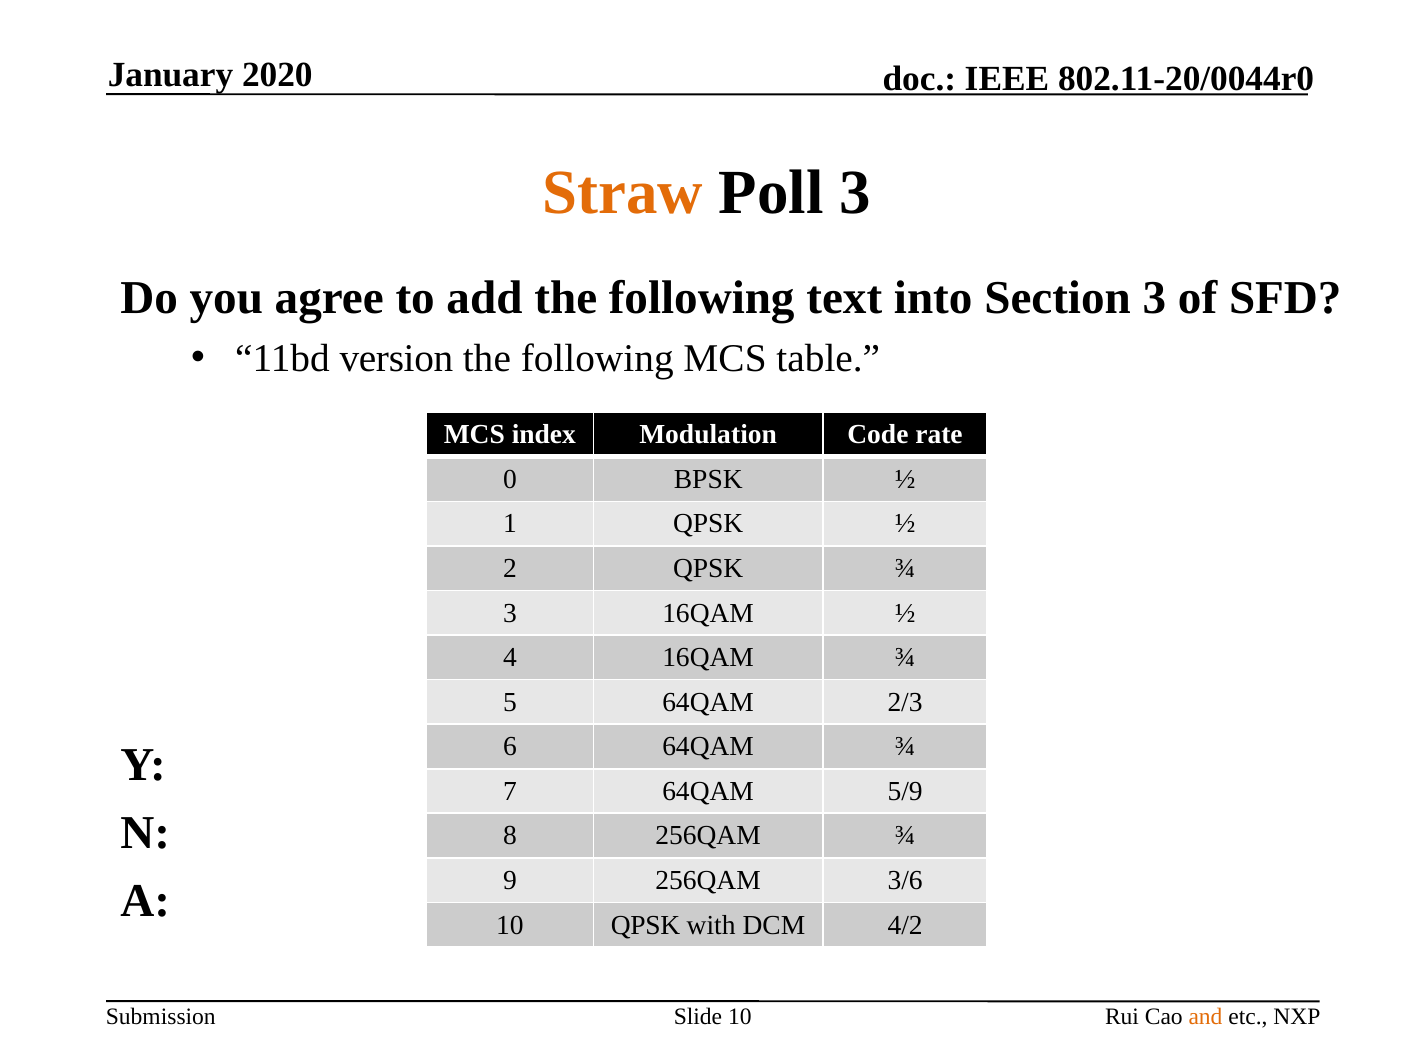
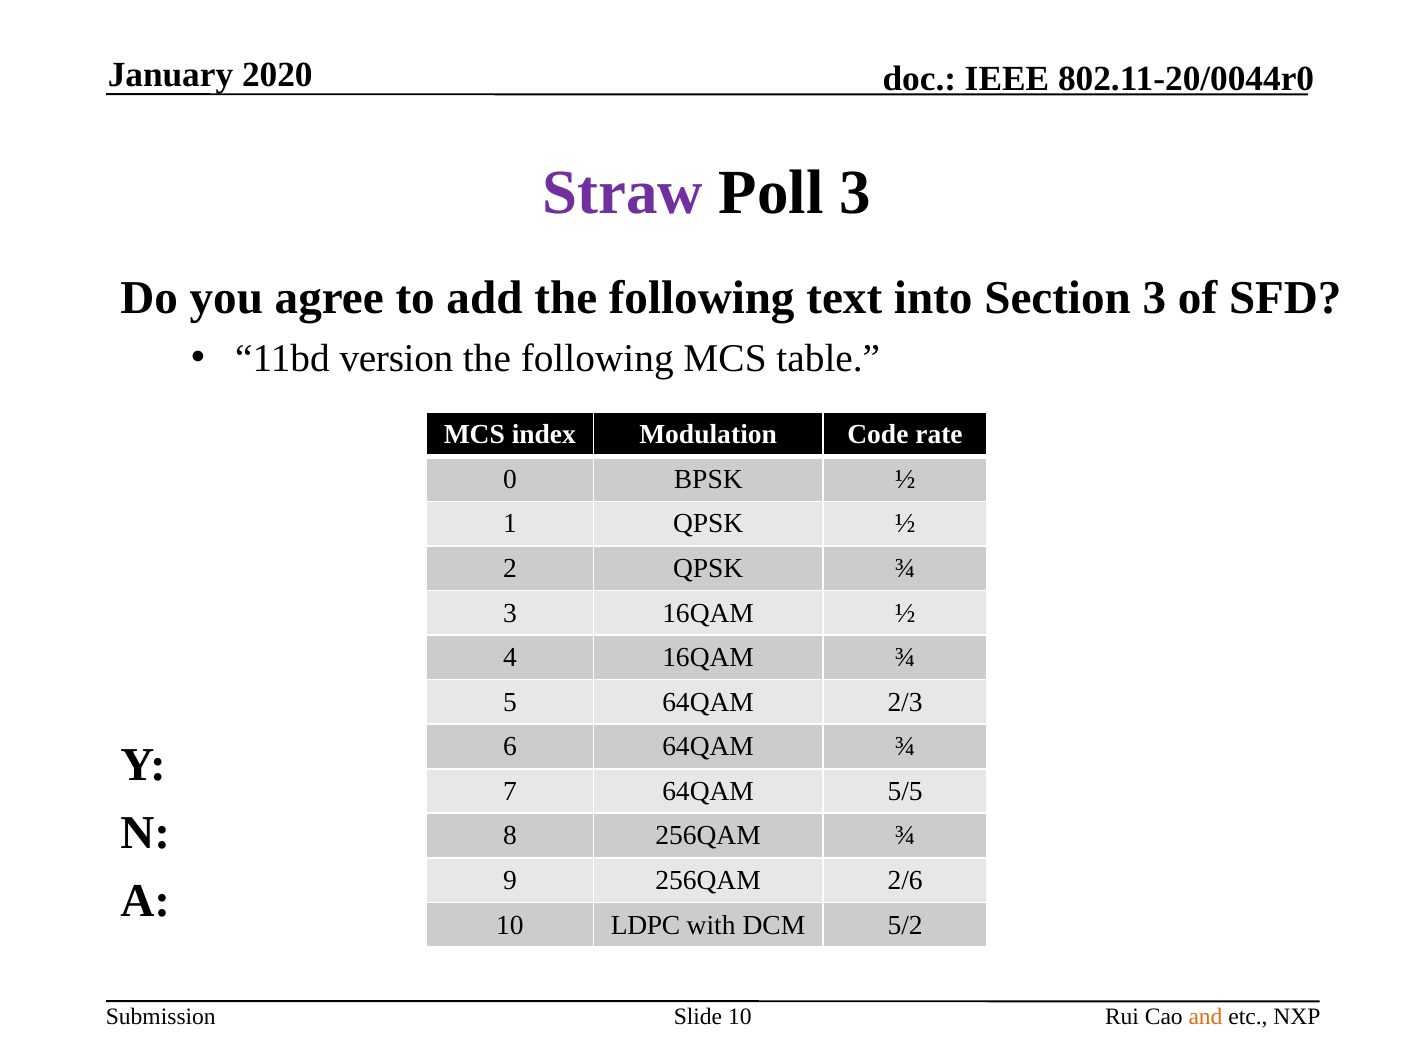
Straw colour: orange -> purple
5/9: 5/9 -> 5/5
3/6: 3/6 -> 2/6
10 QPSK: QPSK -> LDPC
4/2: 4/2 -> 5/2
